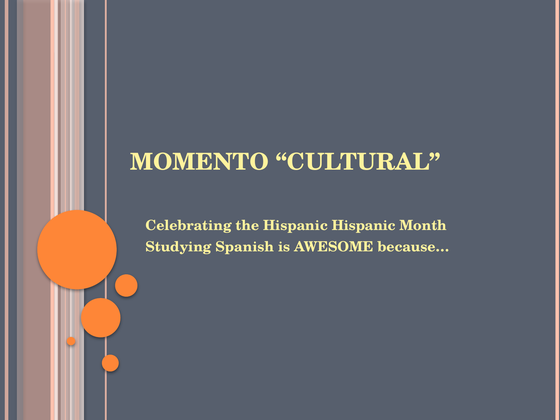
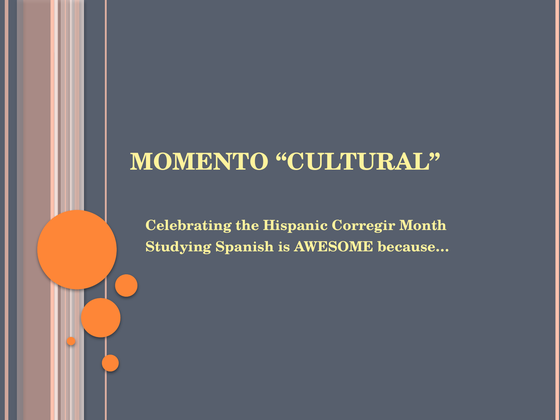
Hispanic Hispanic: Hispanic -> Corregir
